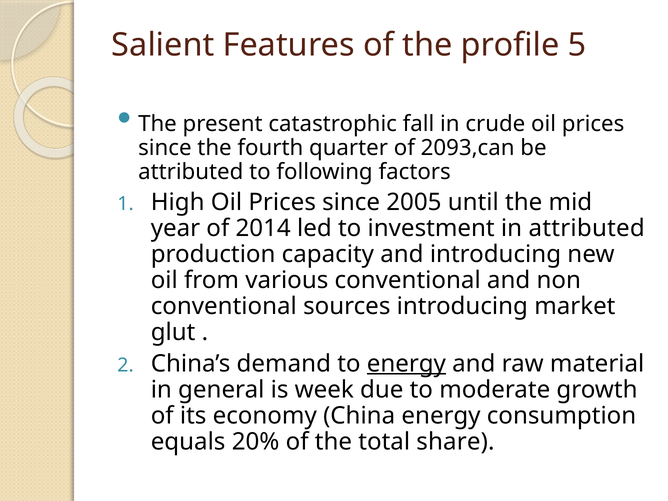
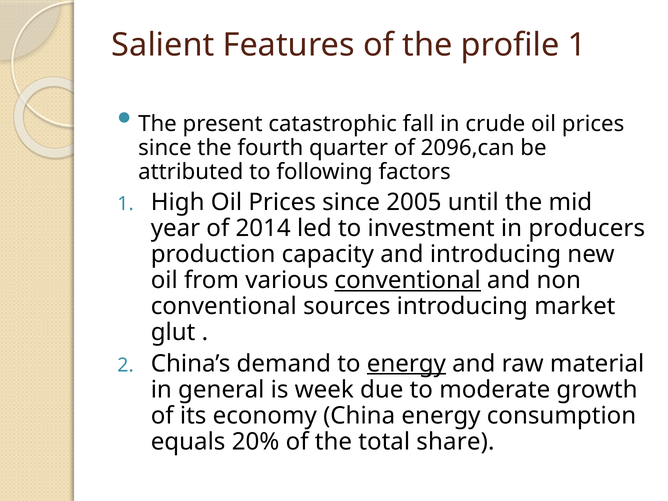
profile 5: 5 -> 1
2093,can: 2093,can -> 2096,can
in attributed: attributed -> producers
conventional at (408, 280) underline: none -> present
